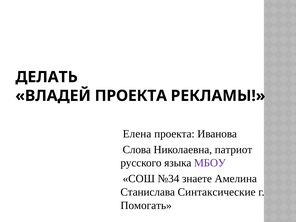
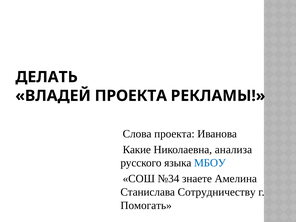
Елена: Елена -> Слова
Слова: Слова -> Какие
патриот: патриот -> анализа
МБОУ colour: purple -> blue
Синтаксические: Синтаксические -> Сотрудничеству
